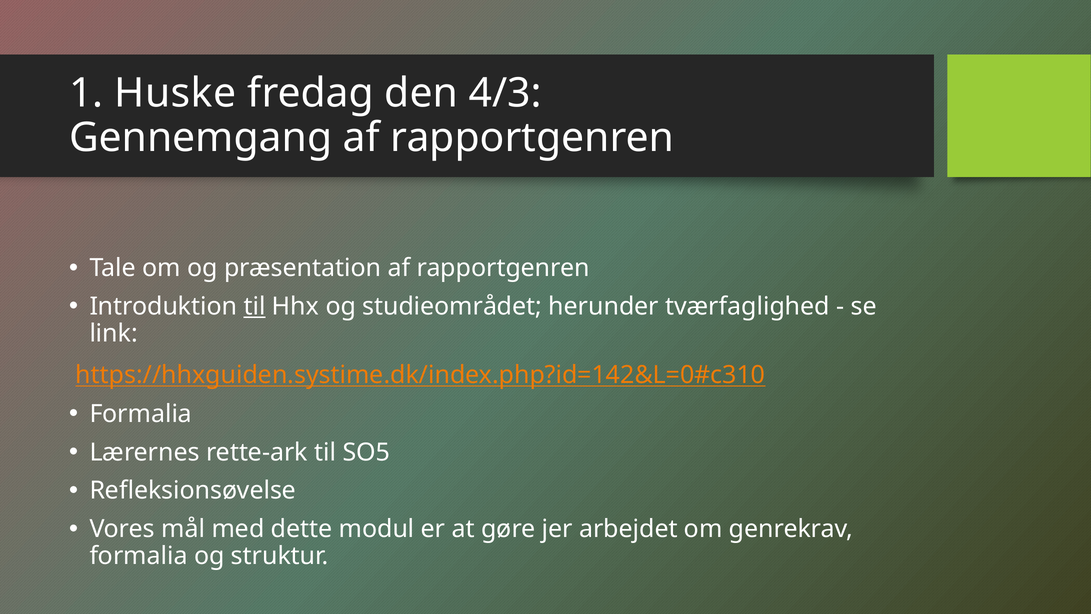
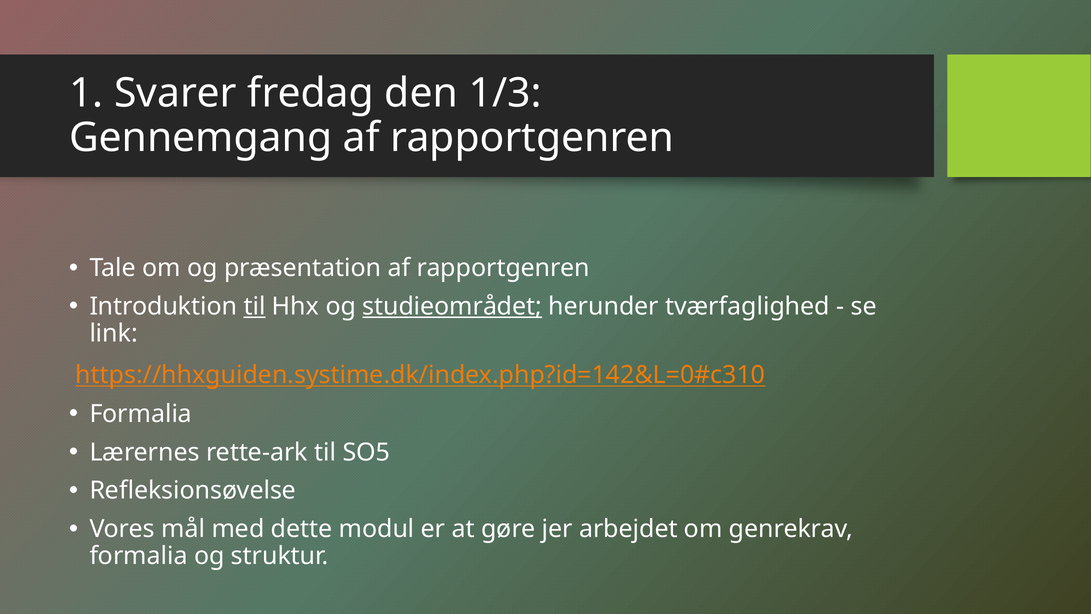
Huske: Huske -> Svarer
4/3: 4/3 -> 1/3
studieområdet underline: none -> present
